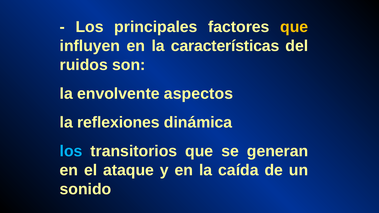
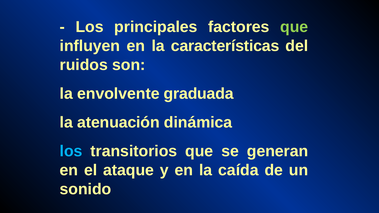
que at (294, 27) colour: yellow -> light green
aspectos: aspectos -> graduada
reflexiones: reflexiones -> atenuación
